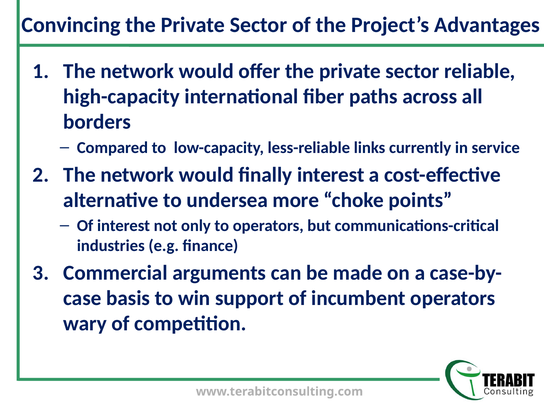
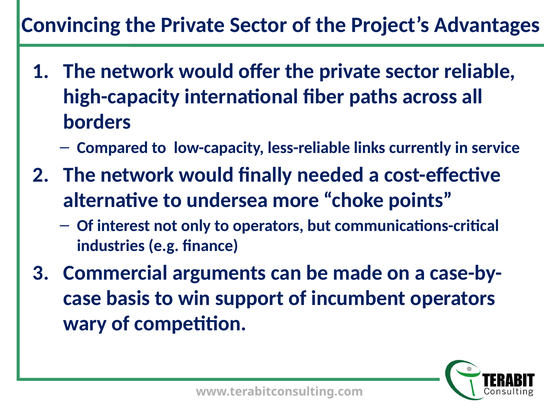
finally interest: interest -> needed
